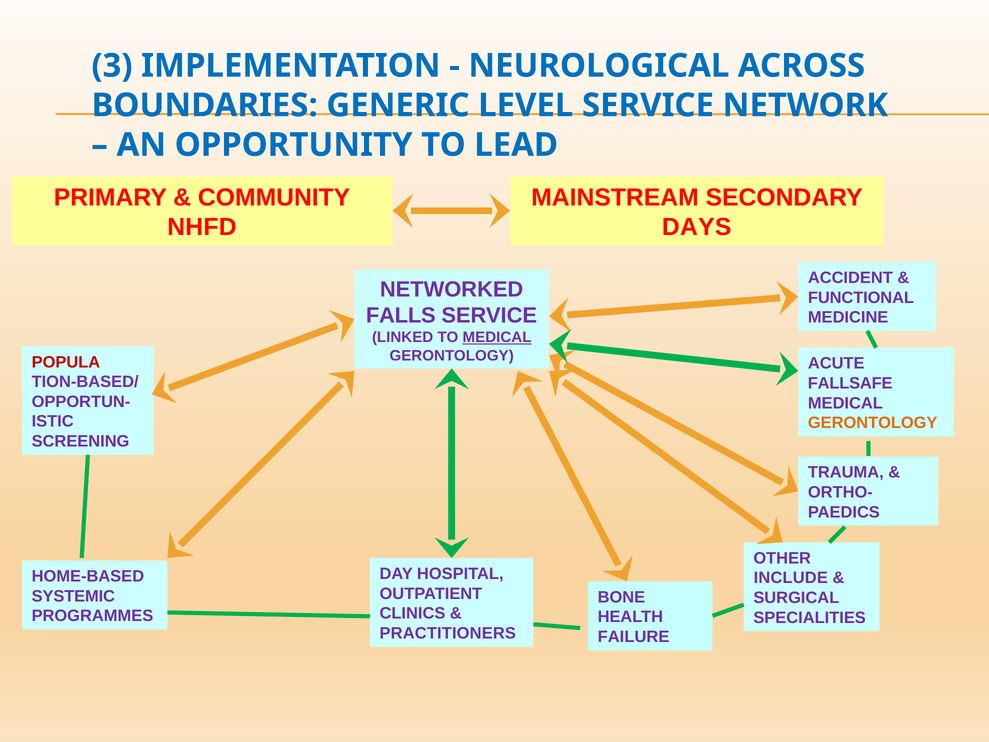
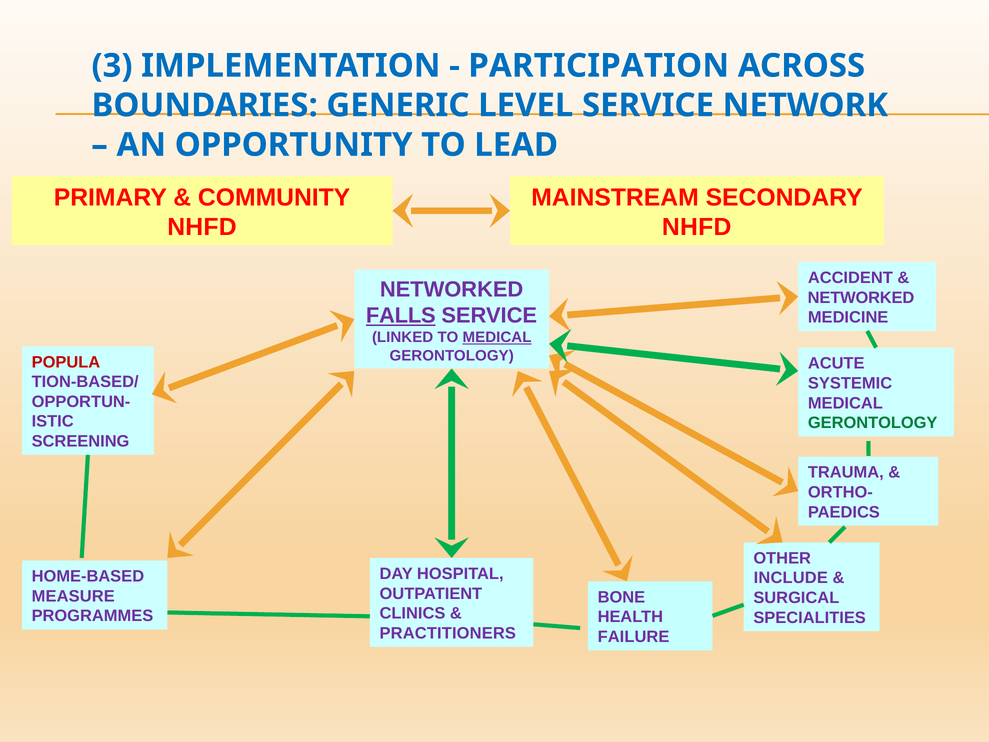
NEUROLOGICAL: NEUROLOGICAL -> PARTICIPATION
DAYS at (697, 227): DAYS -> NHFD
FUNCTIONAL at (861, 297): FUNCTIONAL -> NETWORKED
FALLS underline: none -> present
FALLSAFE: FALLSAFE -> SYSTEMIC
GERONTOLOGY at (873, 423) colour: orange -> green
SYSTEMIC: SYSTEMIC -> MEASURE
